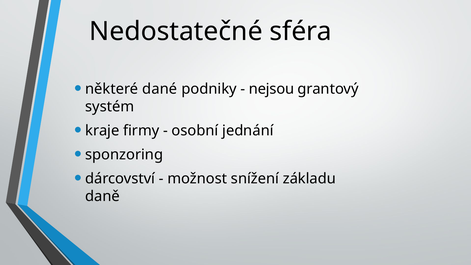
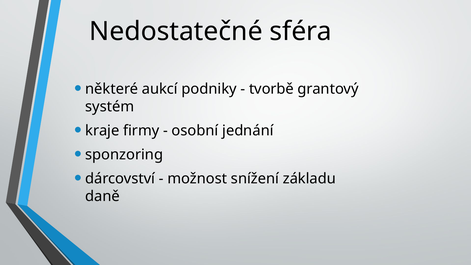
dané: dané -> aukcí
nejsou: nejsou -> tvorbě
